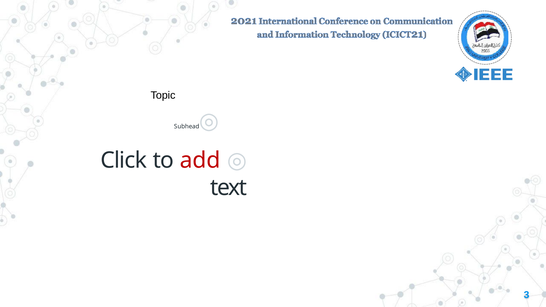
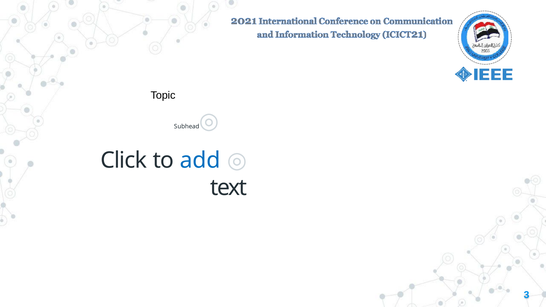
add colour: red -> blue
